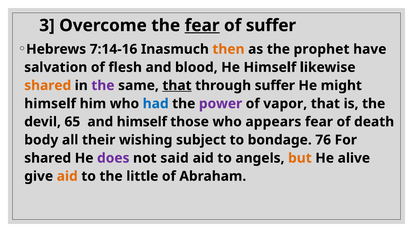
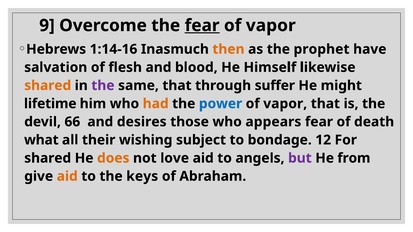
3: 3 -> 9
suffer at (271, 26): suffer -> vapor
7:14-16: 7:14-16 -> 1:14-16
that at (177, 86) underline: present -> none
himself at (50, 104): himself -> lifetime
had colour: blue -> orange
power colour: purple -> blue
65: 65 -> 66
and himself: himself -> desires
body: body -> what
76: 76 -> 12
does colour: purple -> orange
said: said -> love
but colour: orange -> purple
alive: alive -> from
little: little -> keys
